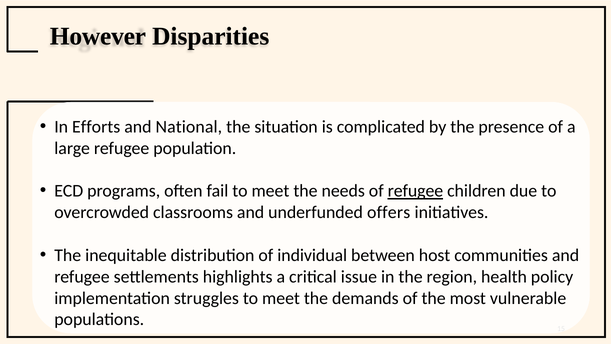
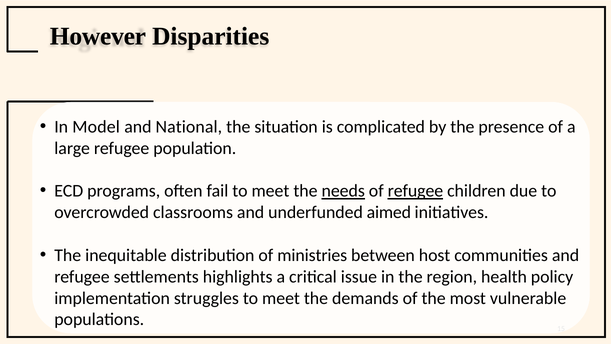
Efforts: Efforts -> Model
needs underline: none -> present
offers: offers -> aimed
individual: individual -> ministries
